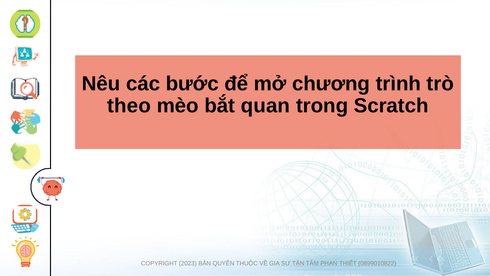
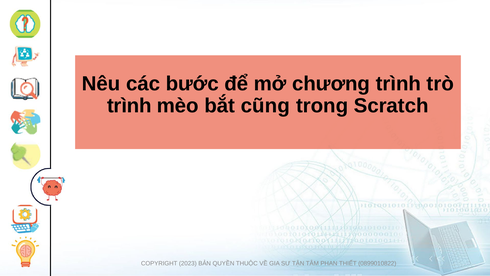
theo at (129, 106): theo -> trình
quan: quan -> cũng
